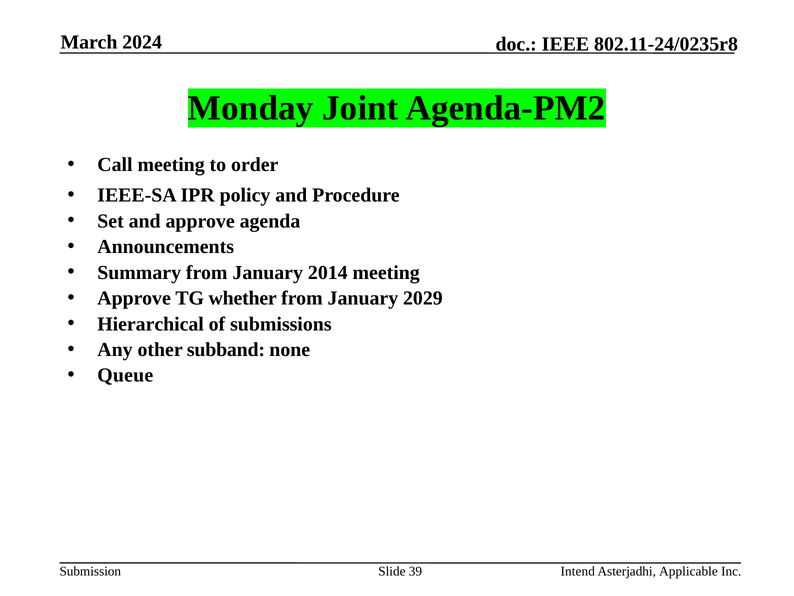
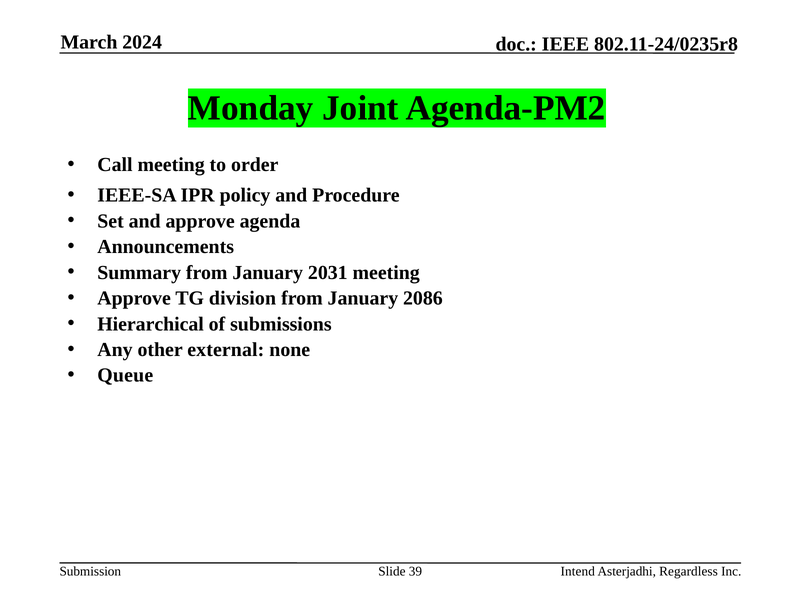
2014: 2014 -> 2031
whether: whether -> division
2029: 2029 -> 2086
subband: subband -> external
Applicable: Applicable -> Regardless
